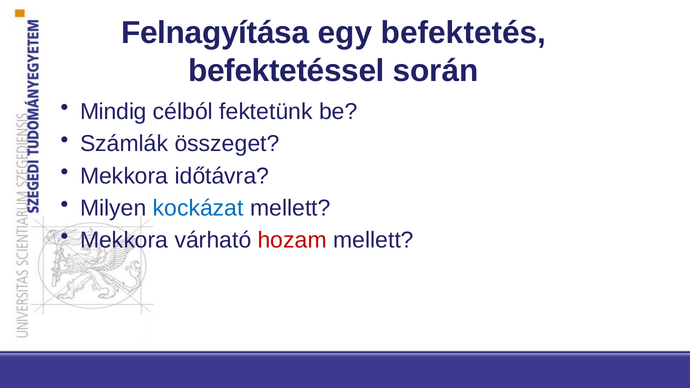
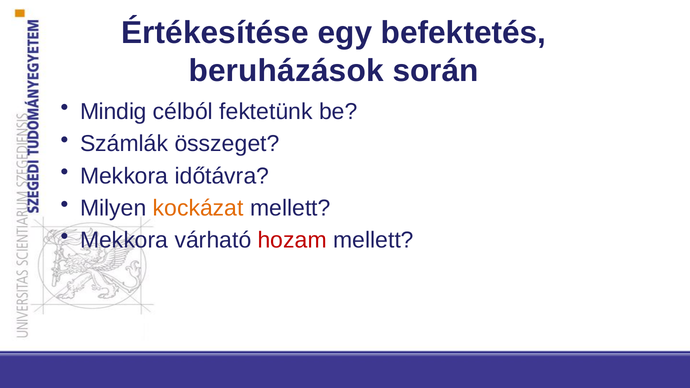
Felnagyítása: Felnagyítása -> Értékesítése
befektetéssel: befektetéssel -> beruházások
kockázat colour: blue -> orange
